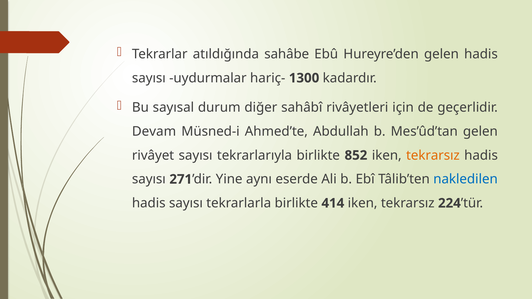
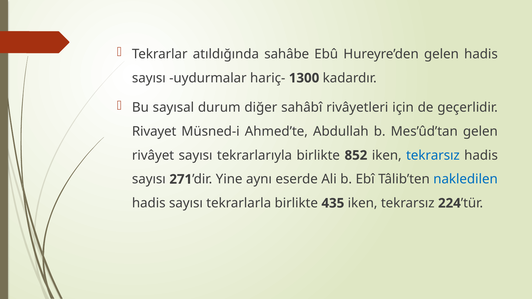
Devam: Devam -> Rivayet
tekrarsız at (433, 155) colour: orange -> blue
414: 414 -> 435
